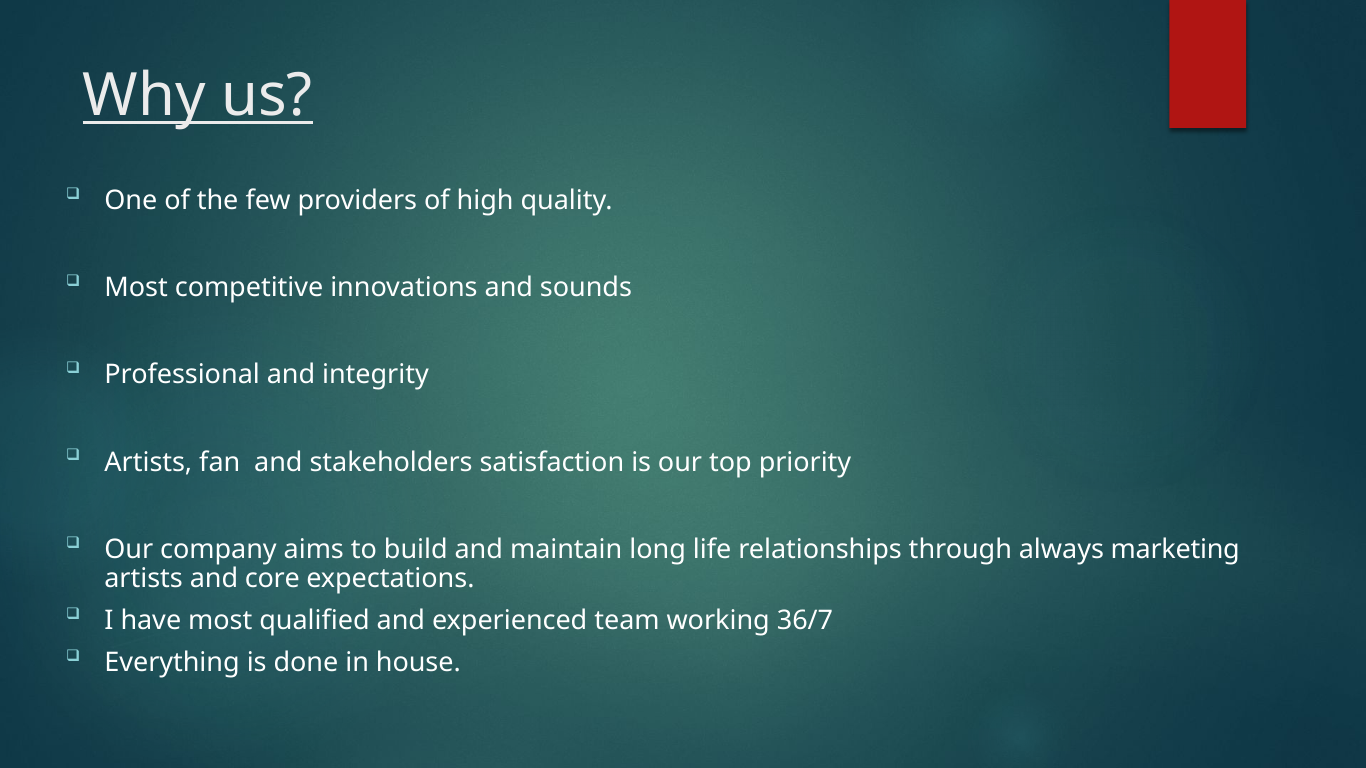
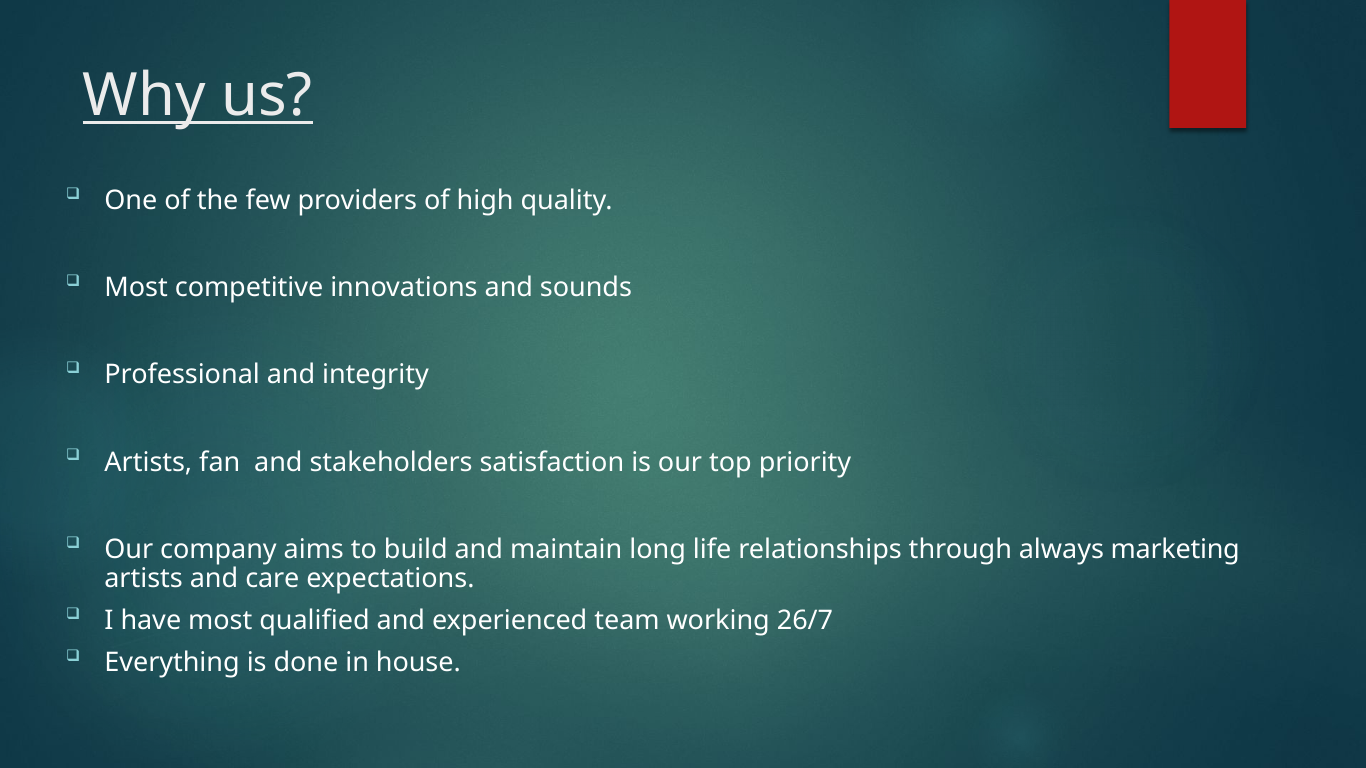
core: core -> care
36/7: 36/7 -> 26/7
